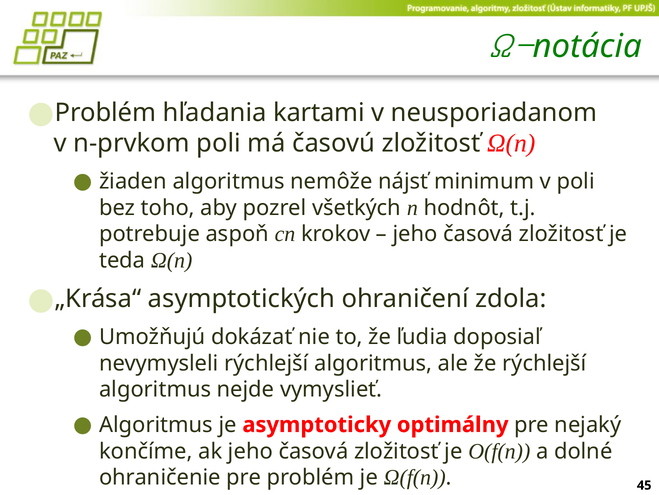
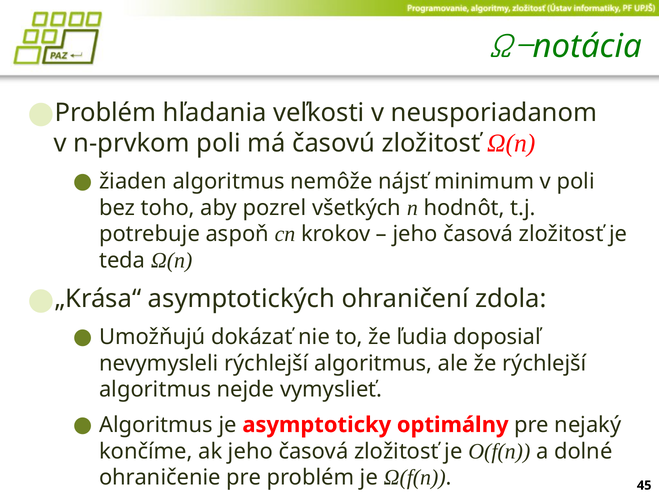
kartami: kartami -> veľkosti
